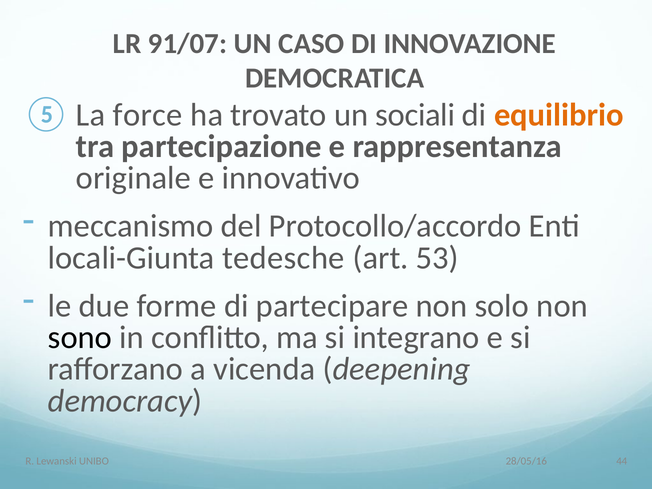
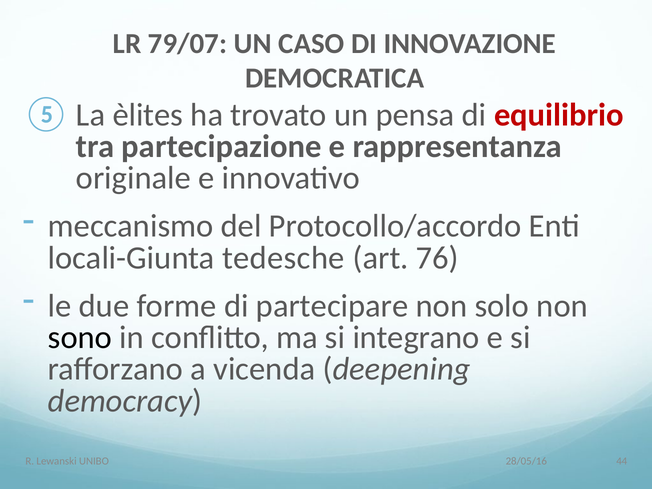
91/07: 91/07 -> 79/07
force: force -> èlites
sociali: sociali -> pensa
equilibrio colour: orange -> red
53: 53 -> 76
